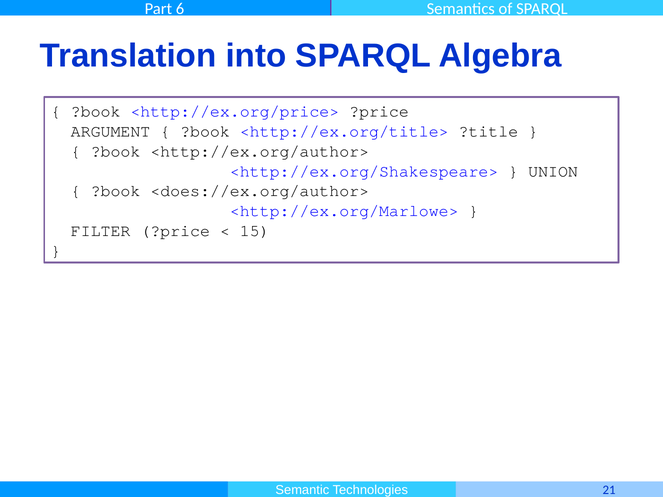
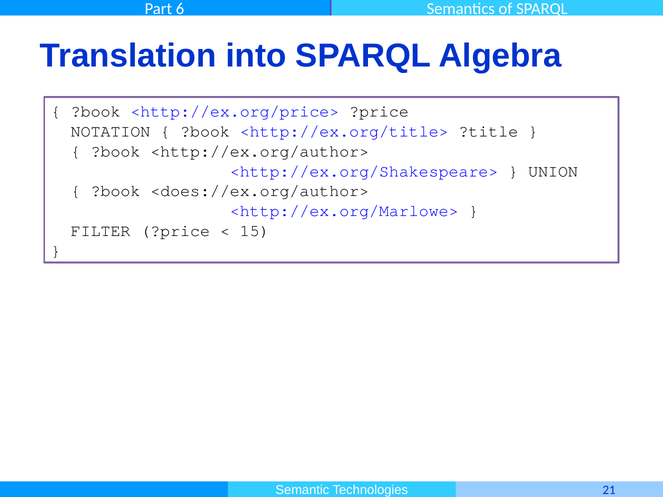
ARGUMENT: ARGUMENT -> NOTATION
